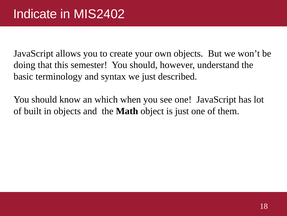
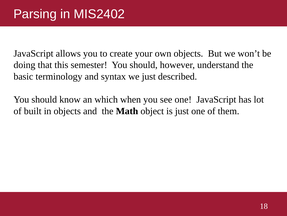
Indicate: Indicate -> Parsing
